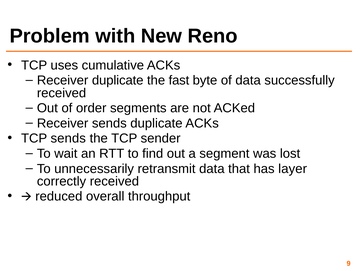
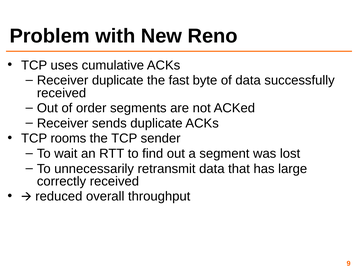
TCP sends: sends -> rooms
layer: layer -> large
